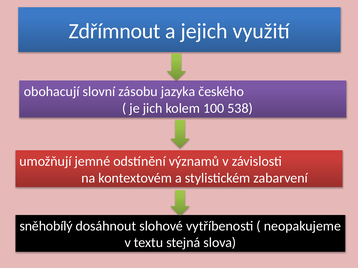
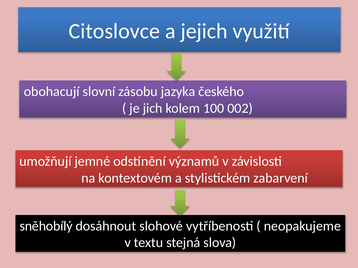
Zdřímnout: Zdřímnout -> Citoslovce
538: 538 -> 002
